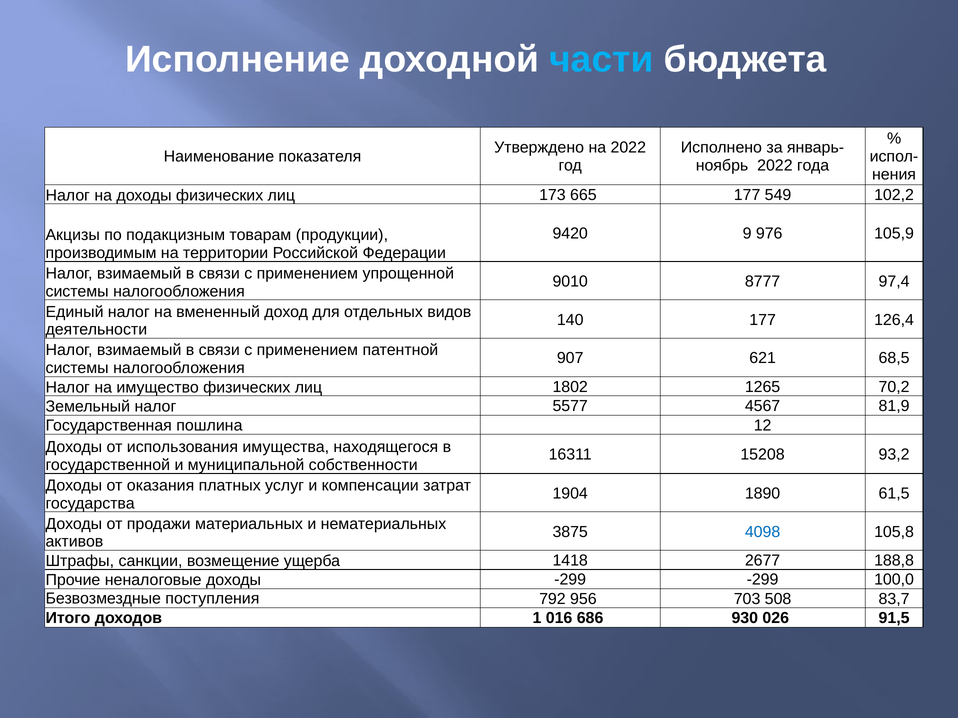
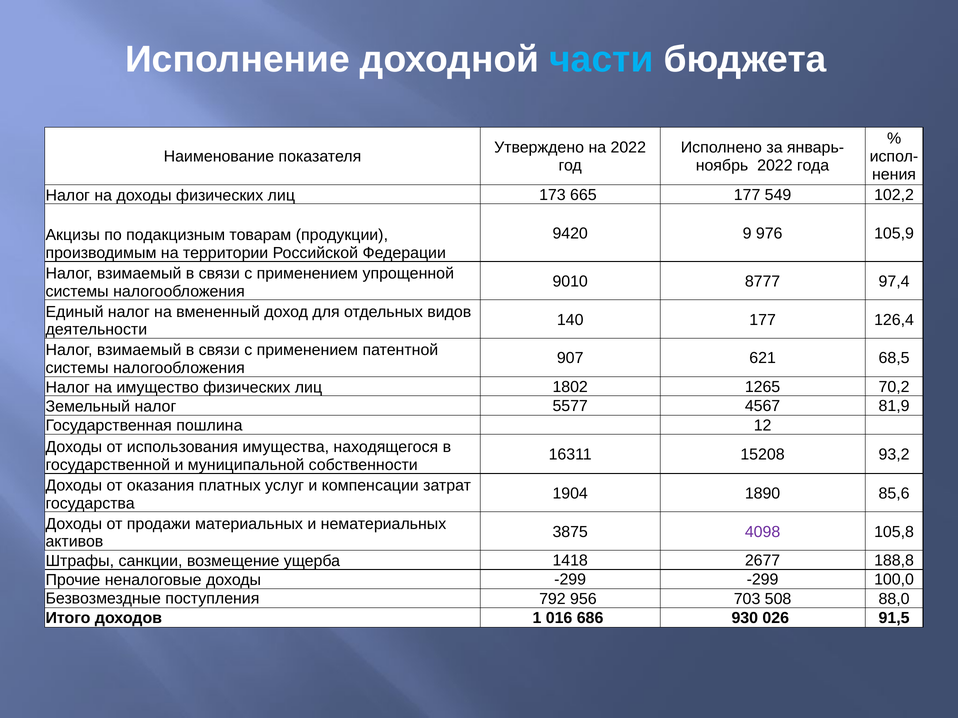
61,5: 61,5 -> 85,6
4098 colour: blue -> purple
83,7: 83,7 -> 88,0
